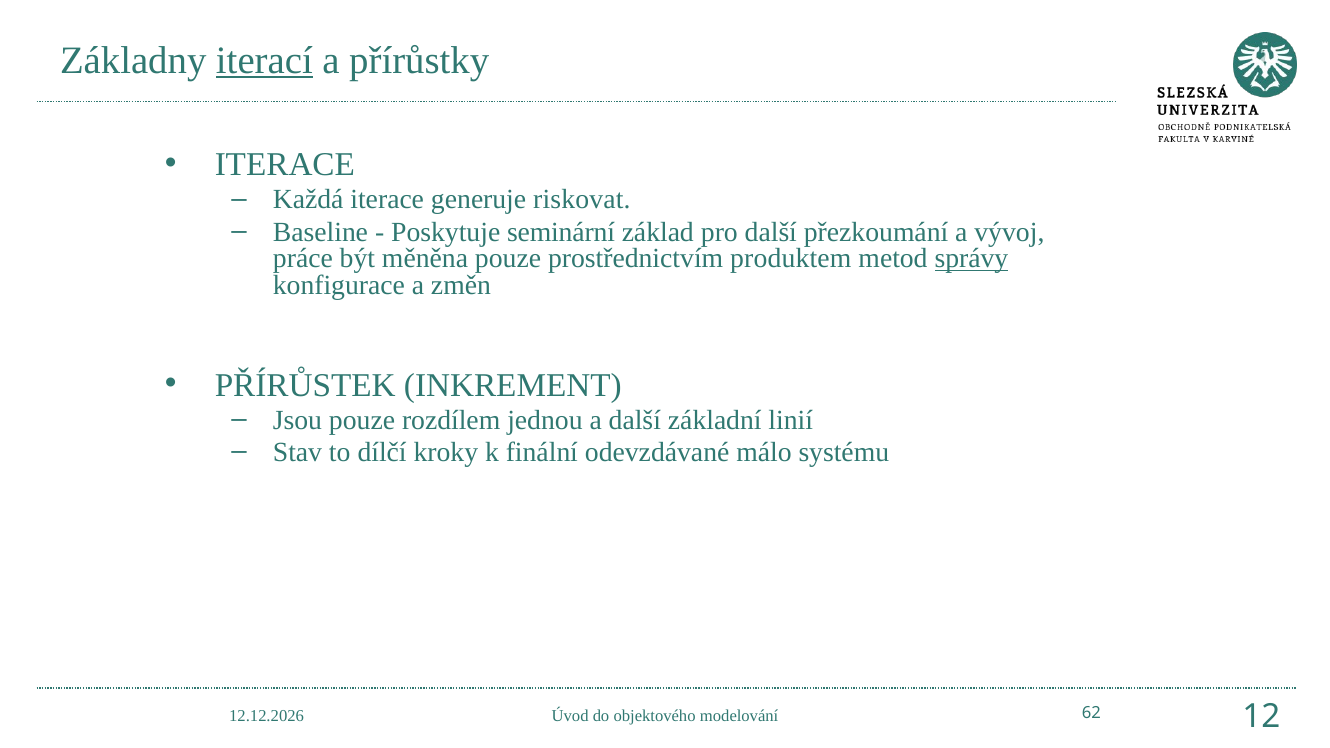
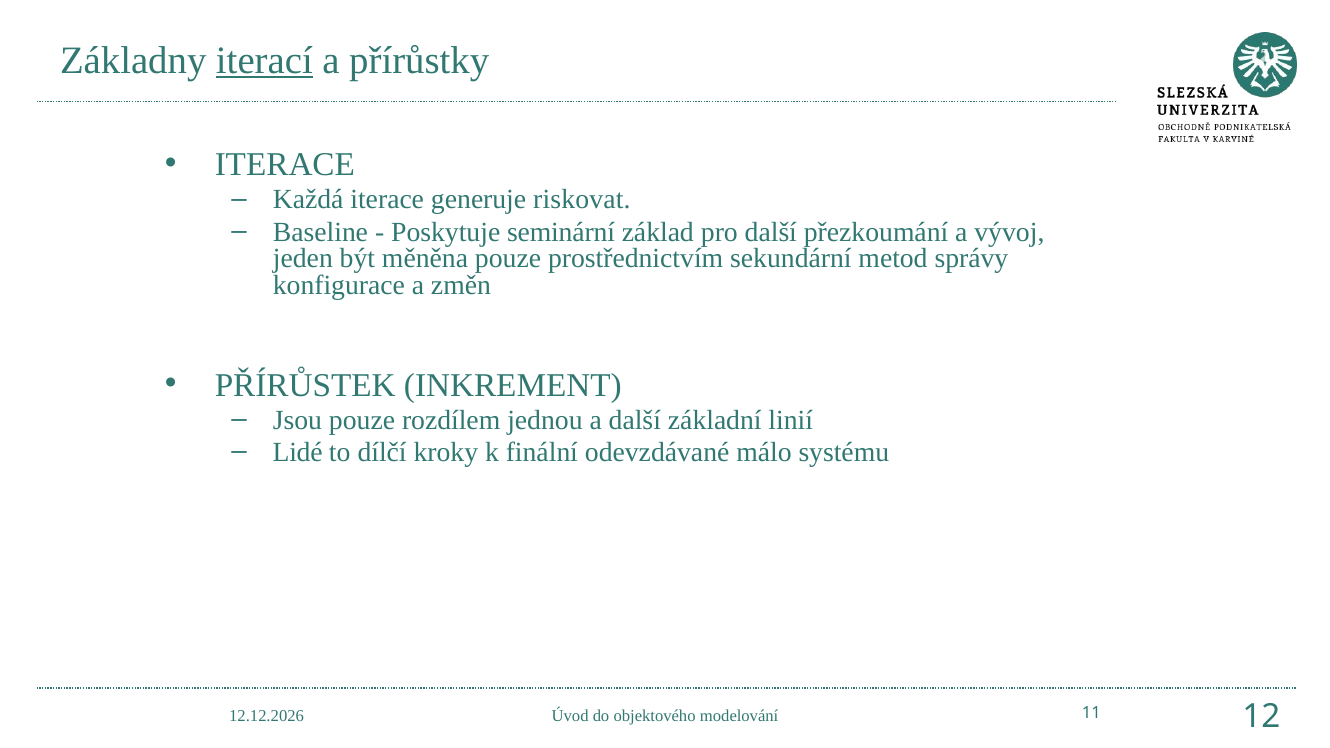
práce: práce -> jeden
produktem: produktem -> sekundární
správy underline: present -> none
Stav: Stav -> Lidé
62: 62 -> 11
